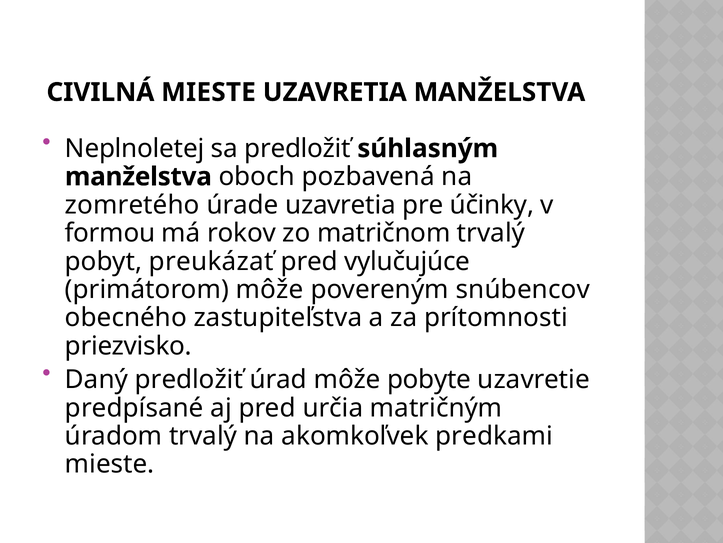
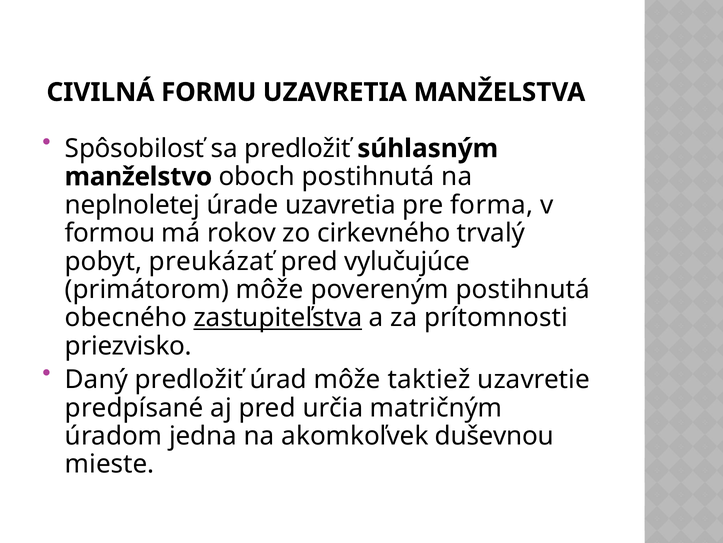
CIVILNÁ MIESTE: MIESTE -> FORMU
Neplnoletej: Neplnoletej -> Spôsobilosť
manželstva at (138, 176): manželstva -> manželstvo
oboch pozbavená: pozbavená -> postihnutá
zomretého: zomretého -> neplnoletej
účinky: účinky -> forma
matričnom: matričnom -> cirkevného
povereným snúbencov: snúbencov -> postihnutá
zastupiteľstva underline: none -> present
pobyte: pobyte -> taktiež
úradom trvalý: trvalý -> jedna
predkami: predkami -> duševnou
